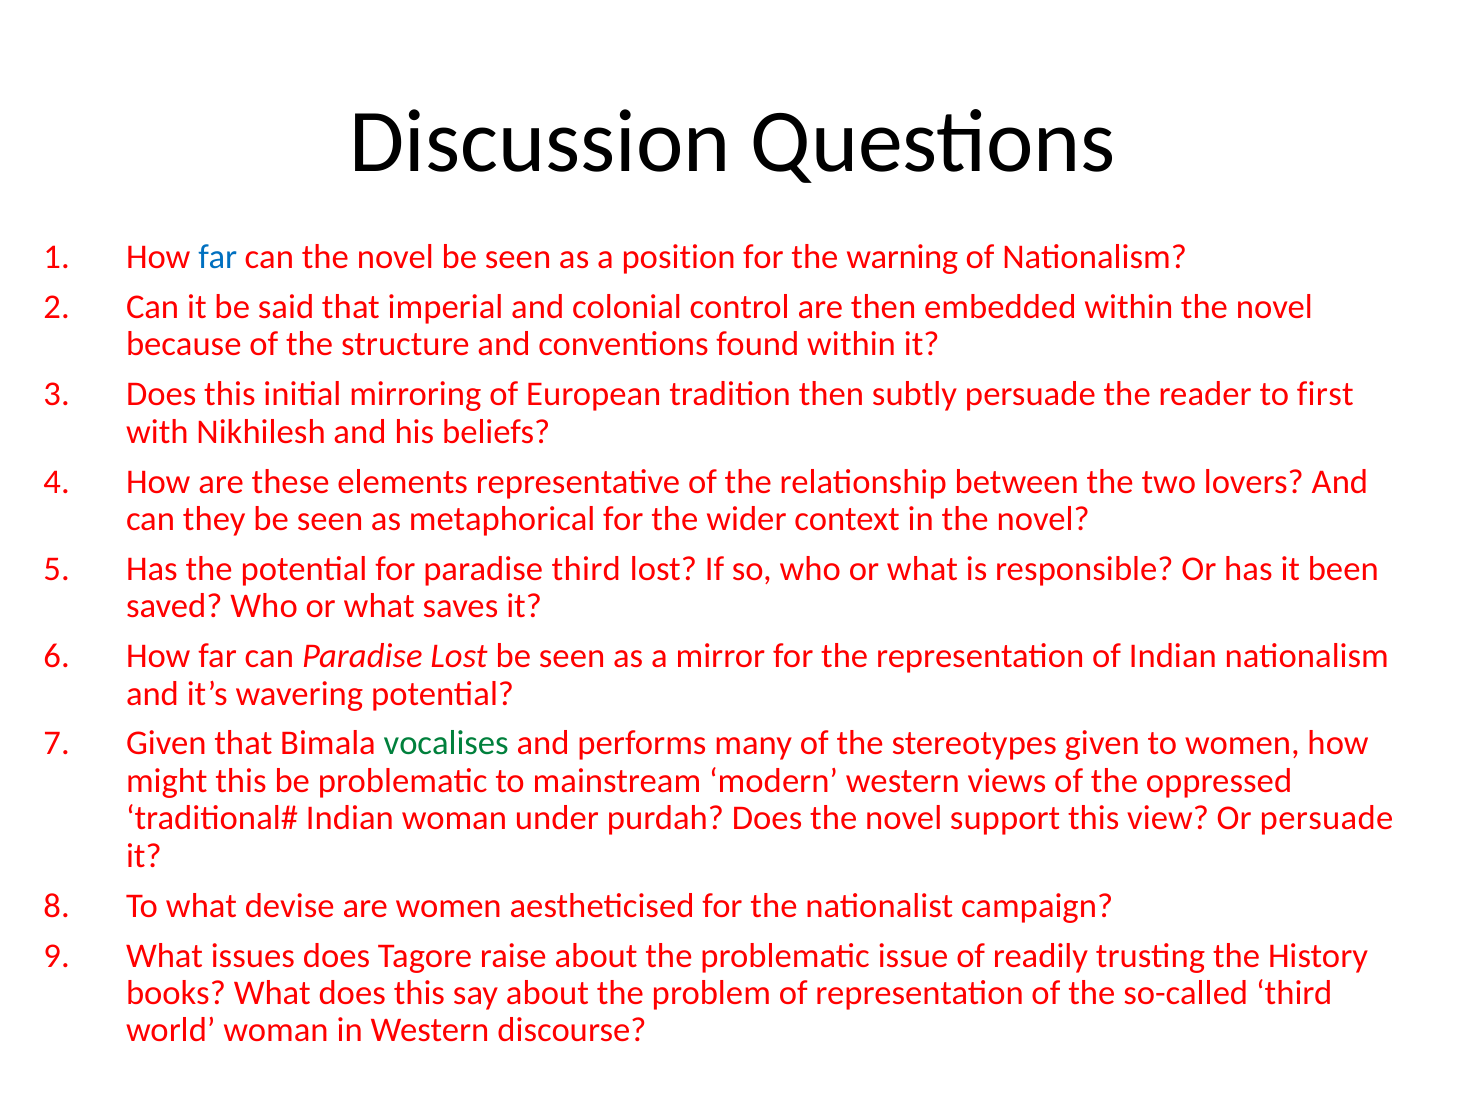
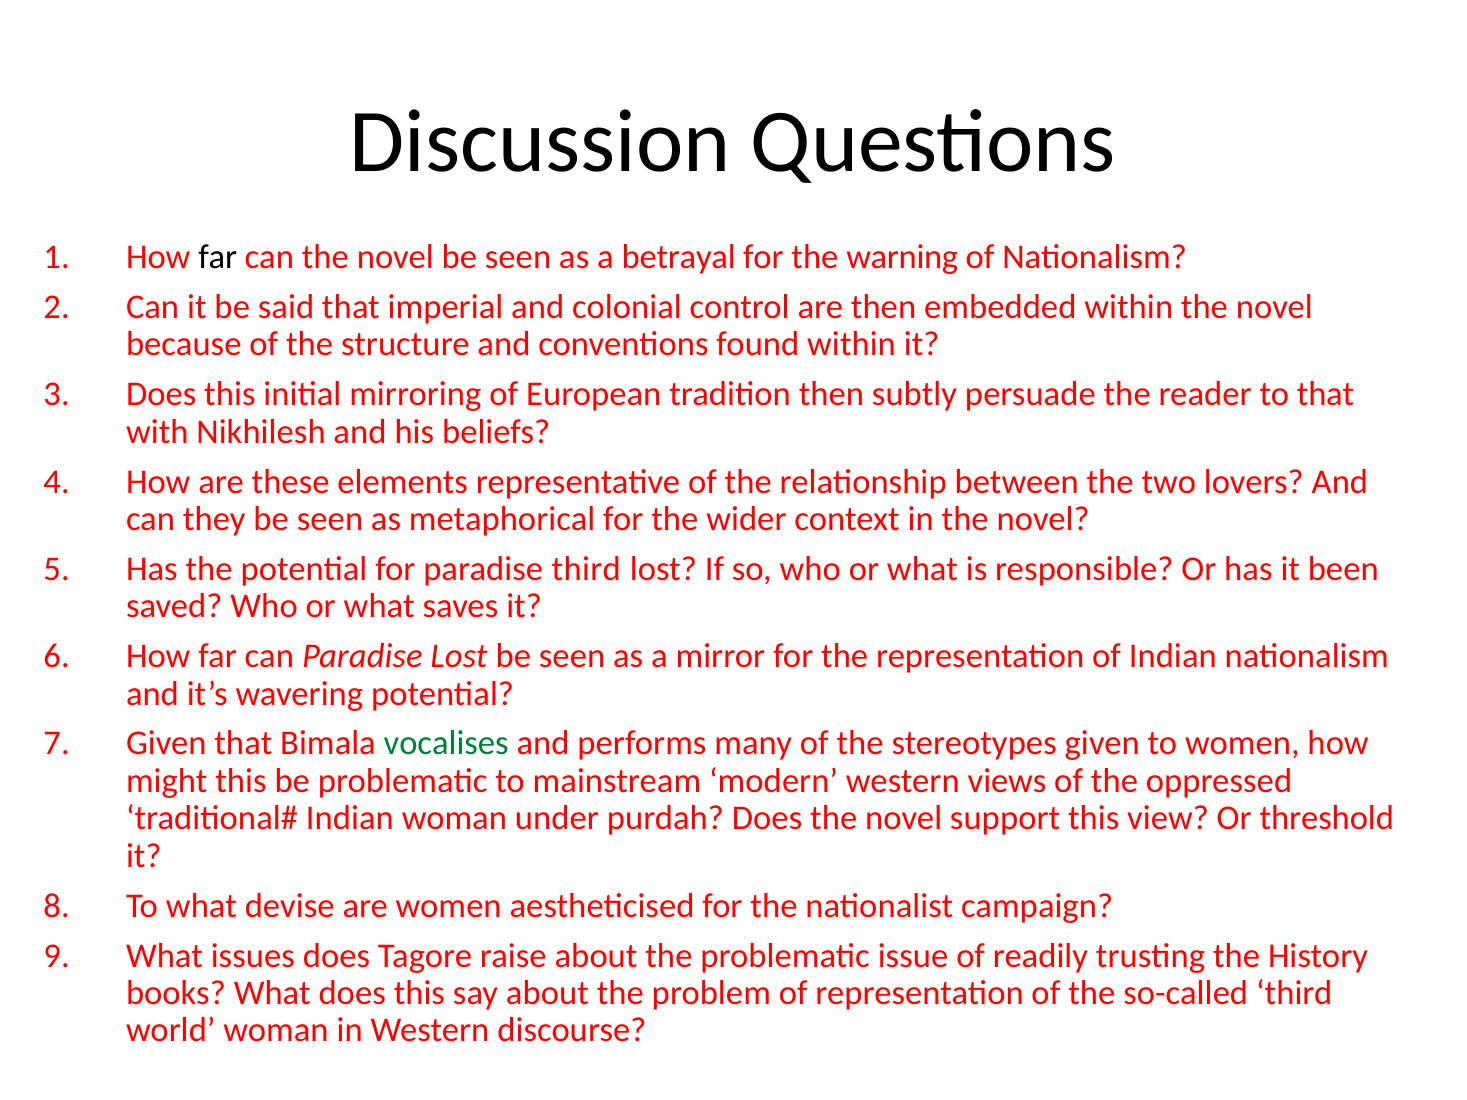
far at (218, 257) colour: blue -> black
position: position -> betrayal
to first: first -> that
Or persuade: persuade -> threshold
